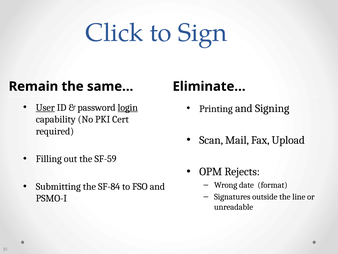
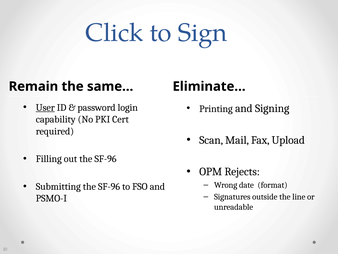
login underline: present -> none
out the SF-59: SF-59 -> SF-96
Submitting the SF-84: SF-84 -> SF-96
